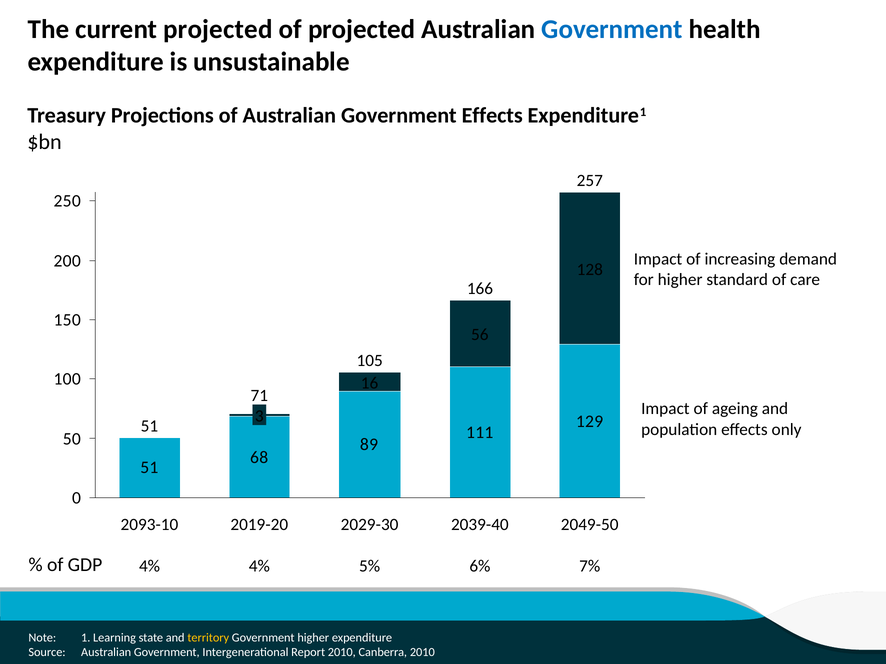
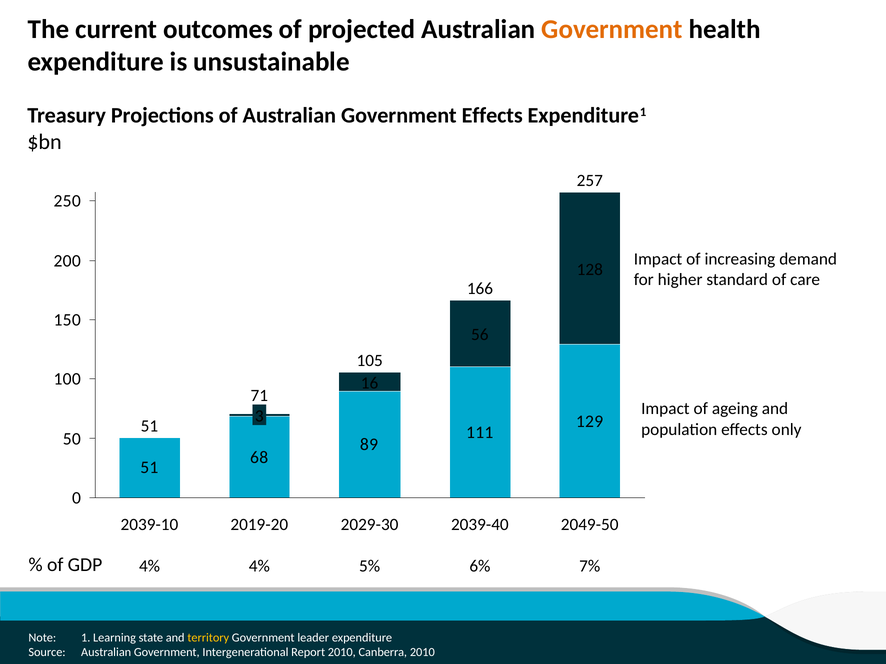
current projected: projected -> outcomes
Government at (612, 29) colour: blue -> orange
2093-10: 2093-10 -> 2039-10
Government higher: higher -> leader
